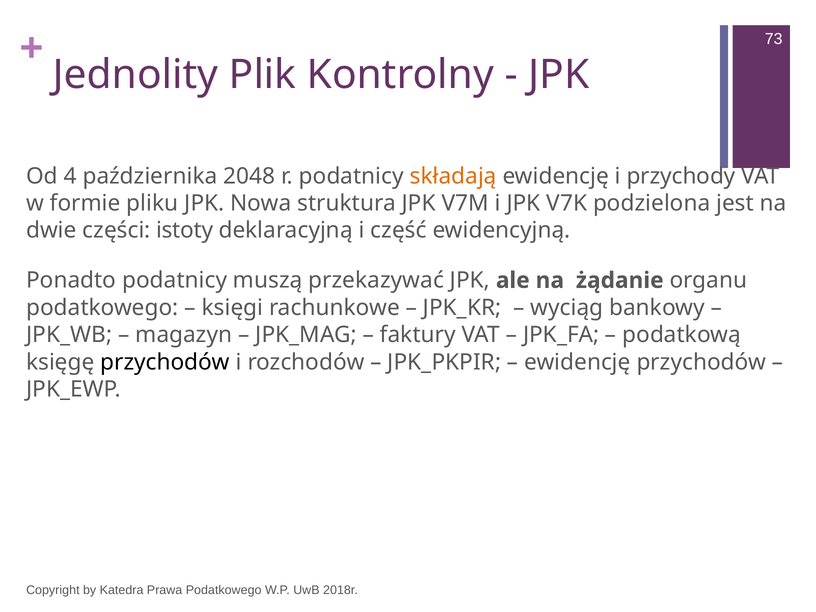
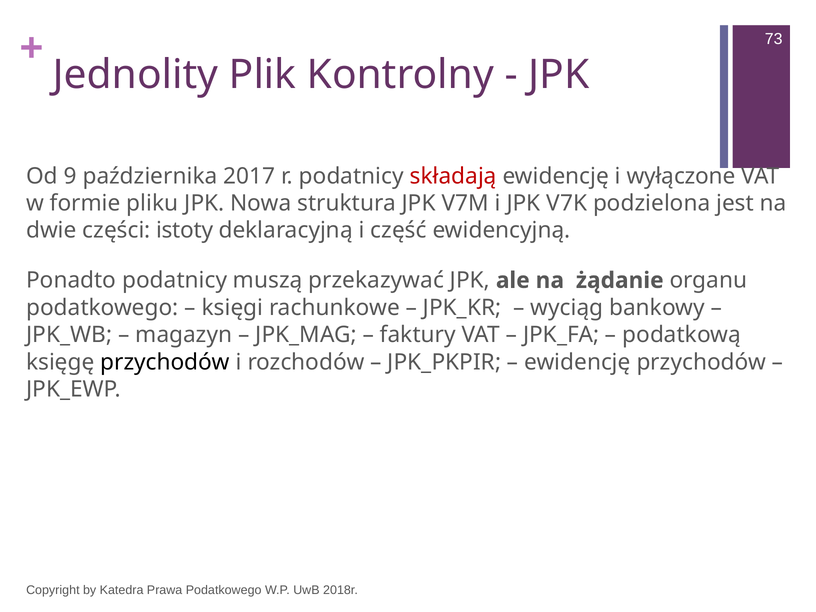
4: 4 -> 9
2048: 2048 -> 2017
składają colour: orange -> red
przychody: przychody -> wyłączone
